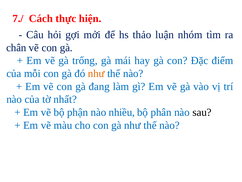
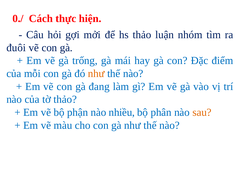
7./: 7./ -> 0./
chân: chân -> đuôi
tờ nhất: nhất -> thảo
sau colour: black -> orange
